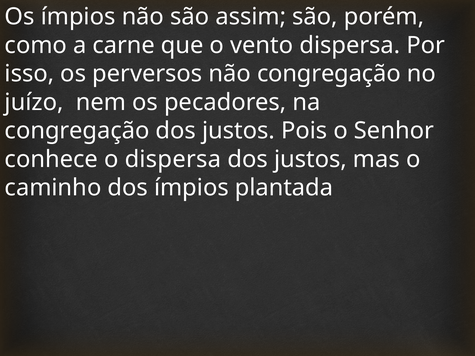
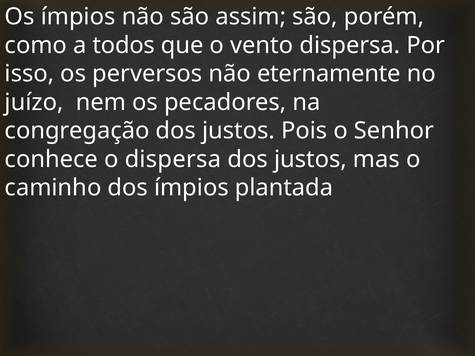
carne: carne -> todos
não congregação: congregação -> eternamente
